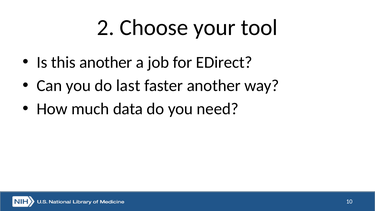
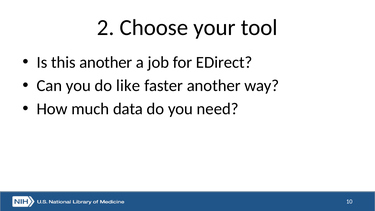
last: last -> like
